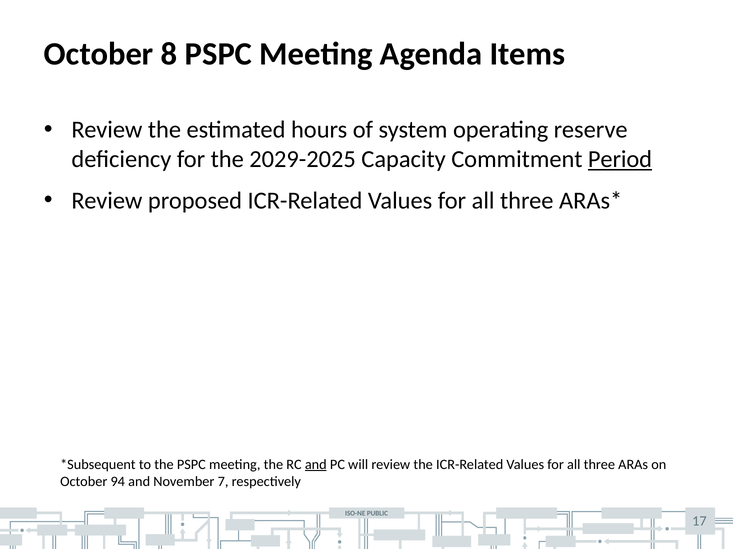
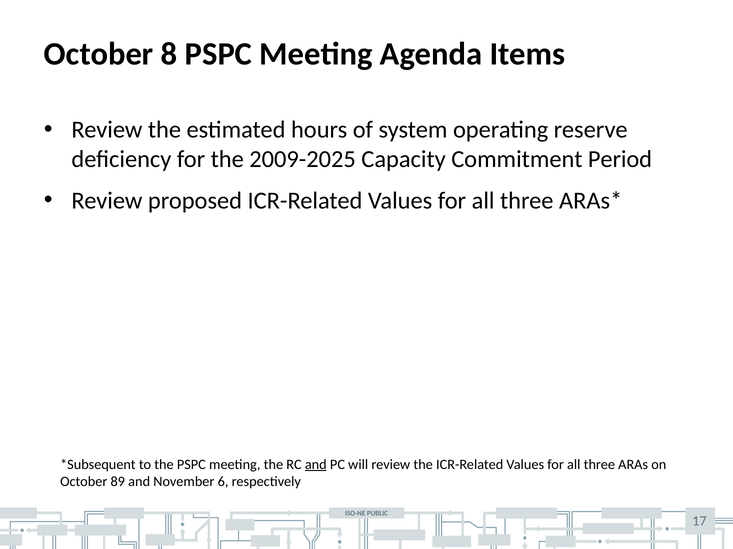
2029-2025: 2029-2025 -> 2009-2025
Period underline: present -> none
94: 94 -> 89
7: 7 -> 6
